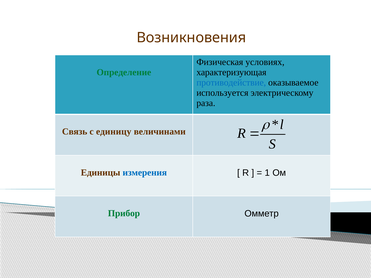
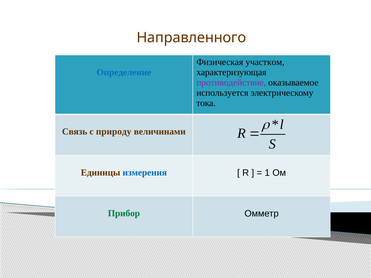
Возникновения: Возникновения -> Направленного
условиях: условиях -> участком
Определение colour: green -> blue
противодействие colour: blue -> purple
раза at (206, 103): раза -> тока
единицу: единицу -> природу
